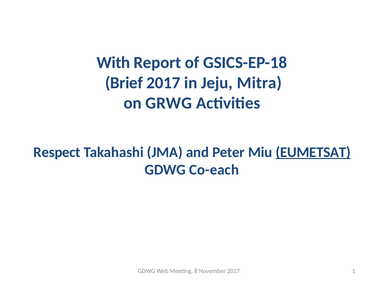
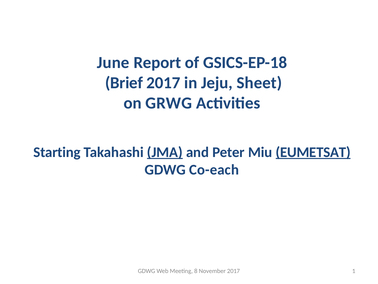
With: With -> June
Mitra: Mitra -> Sheet
Respect: Respect -> Starting
JMA underline: none -> present
